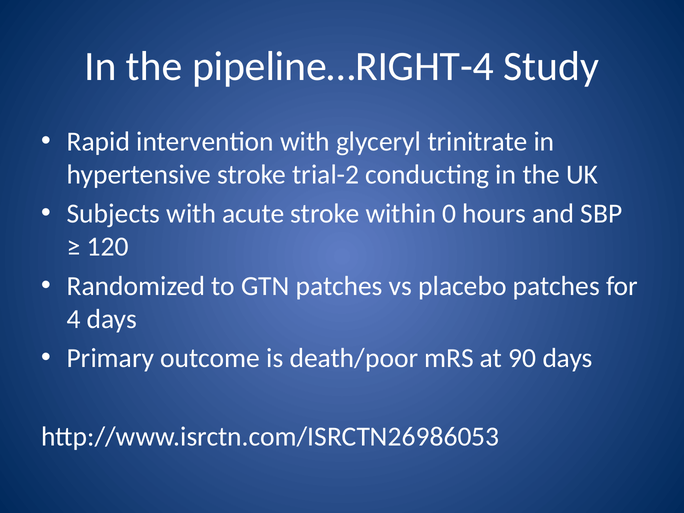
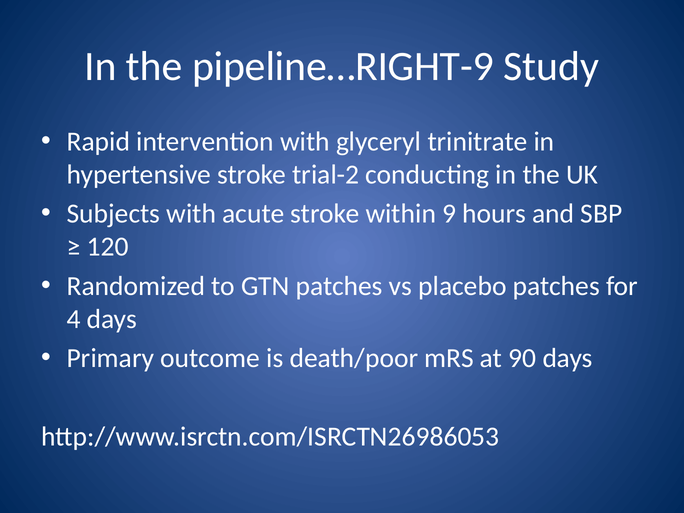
pipeline…RIGHT-4: pipeline…RIGHT-4 -> pipeline…RIGHT-9
0: 0 -> 9
